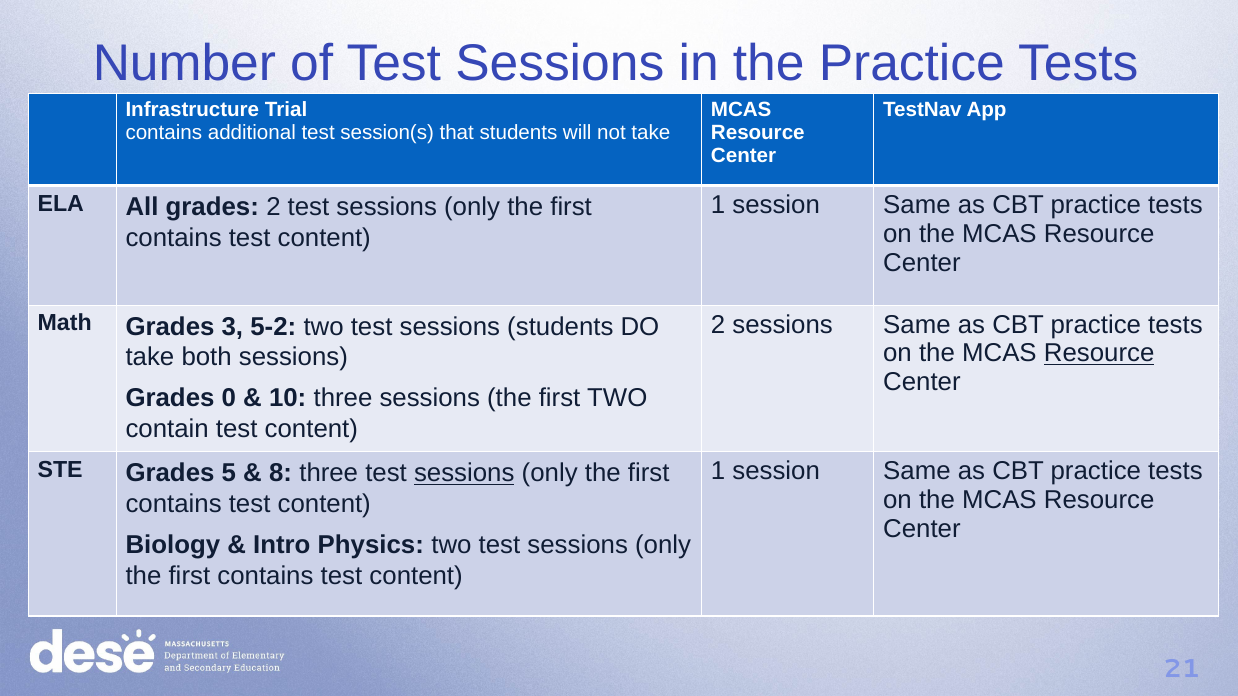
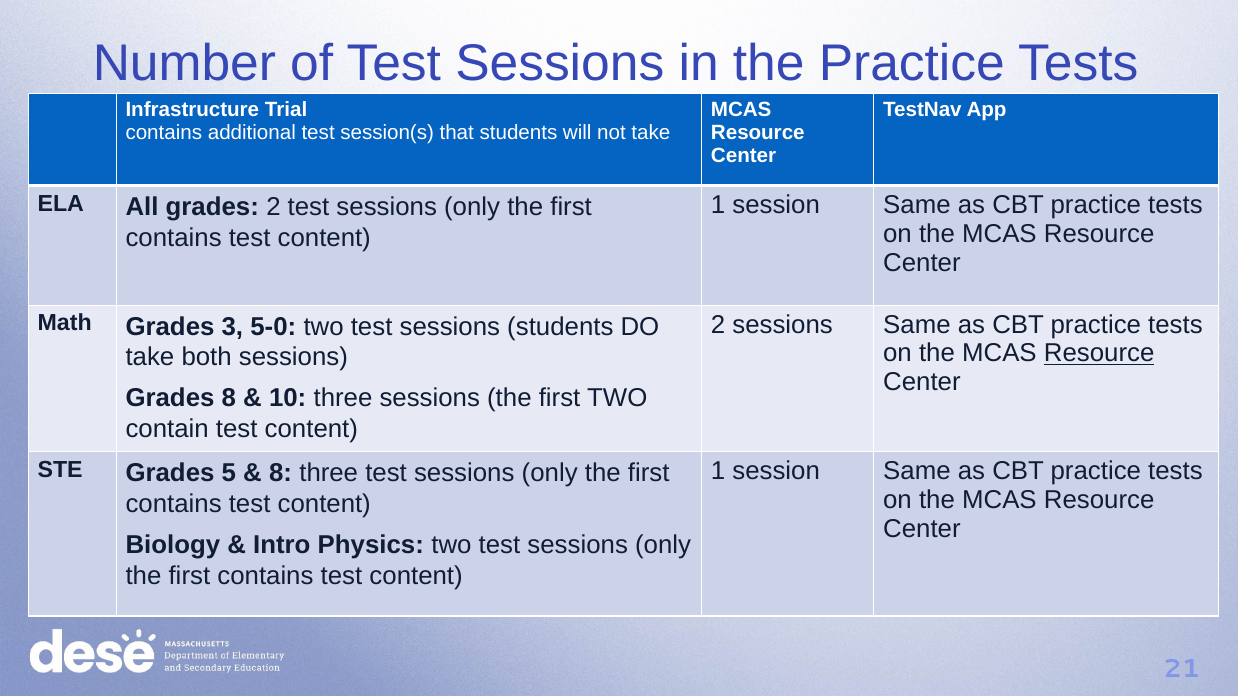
5-2: 5-2 -> 5-0
Grades 0: 0 -> 8
sessions at (464, 474) underline: present -> none
